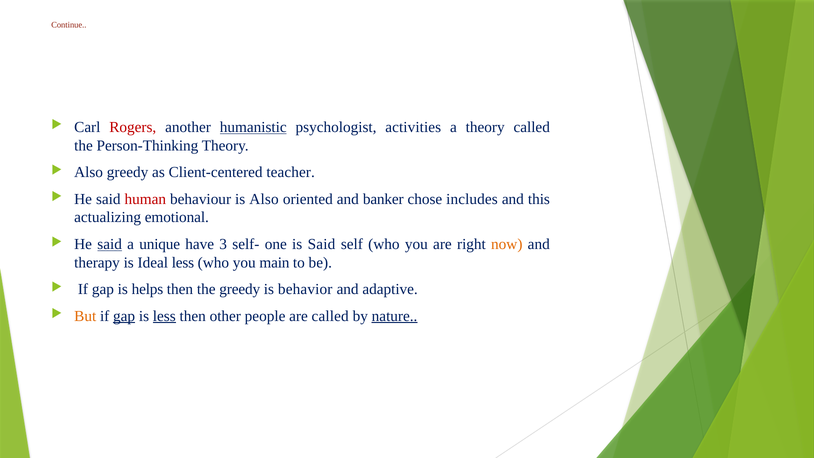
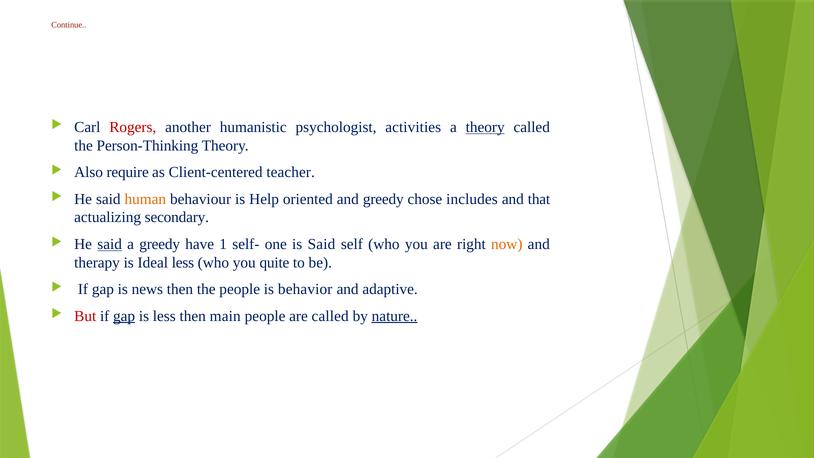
humanistic underline: present -> none
theory at (485, 127) underline: none -> present
Also greedy: greedy -> require
human colour: red -> orange
is Also: Also -> Help
and banker: banker -> greedy
this: this -> that
emotional: emotional -> secondary
a unique: unique -> greedy
3: 3 -> 1
main: main -> quite
helps: helps -> news
the greedy: greedy -> people
But colour: orange -> red
less at (164, 316) underline: present -> none
other: other -> main
